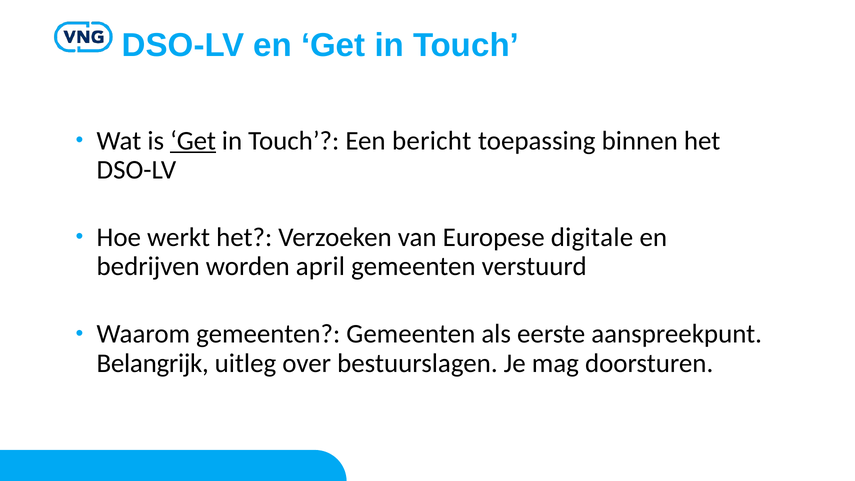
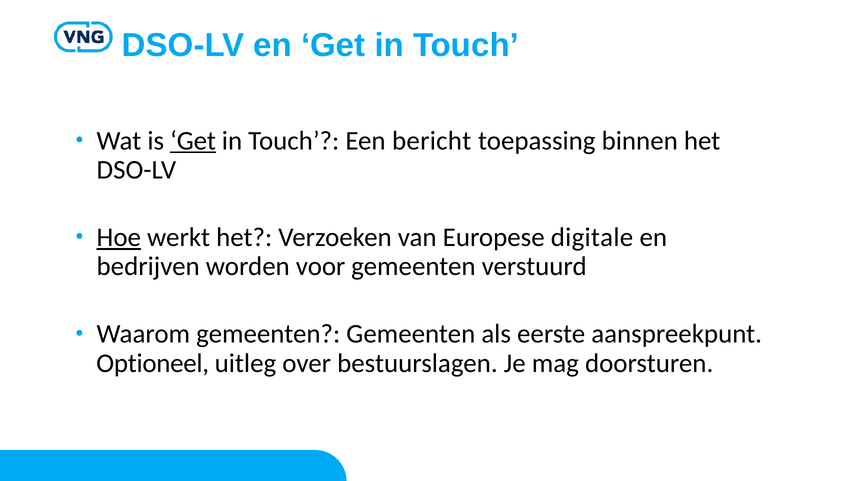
Hoe underline: none -> present
april: april -> voor
Belangrijk: Belangrijk -> Optioneel
